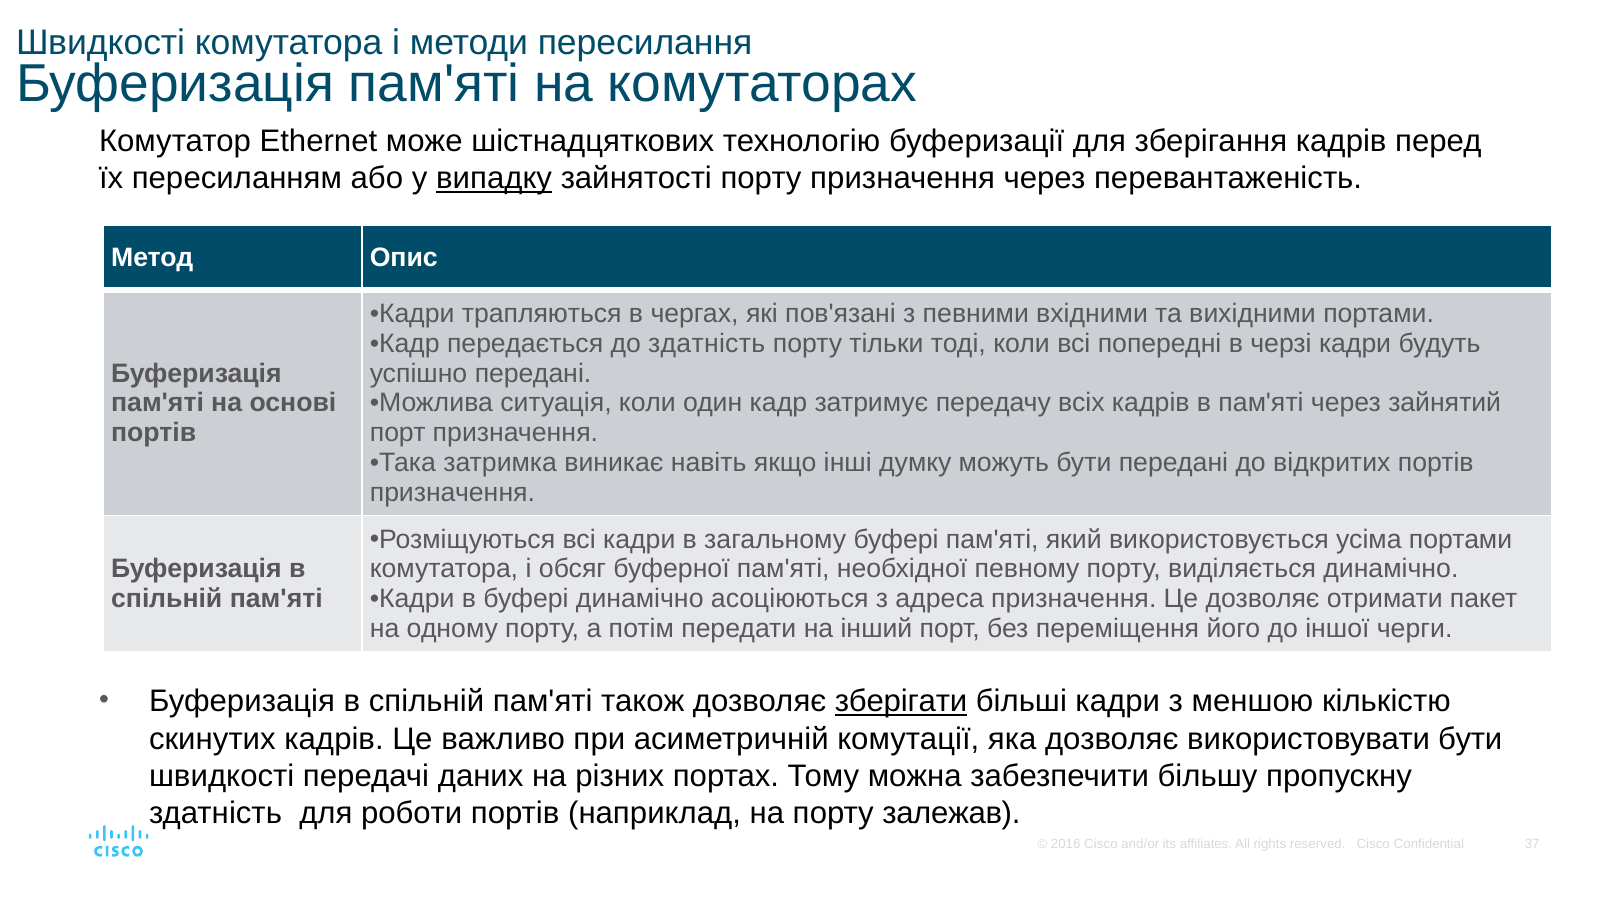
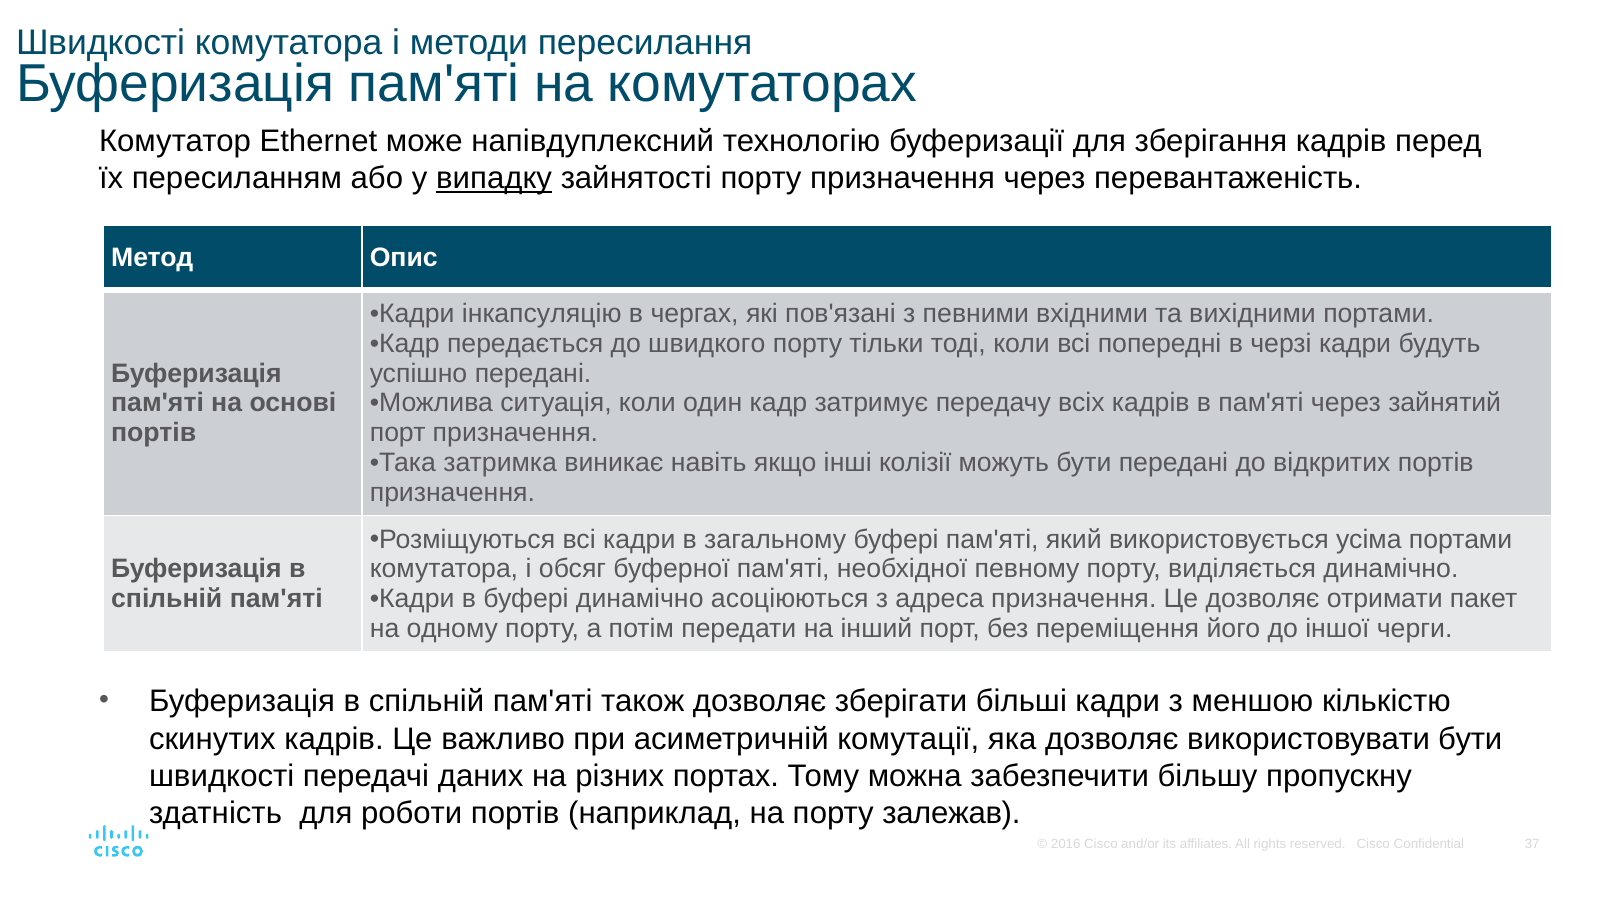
шістнадцяткових: шістнадцяткових -> напівдуплексний
трапляються: трапляються -> інкапсуляцію
до здатність: здатність -> швидкого
думку: думку -> колізії
зберігати underline: present -> none
